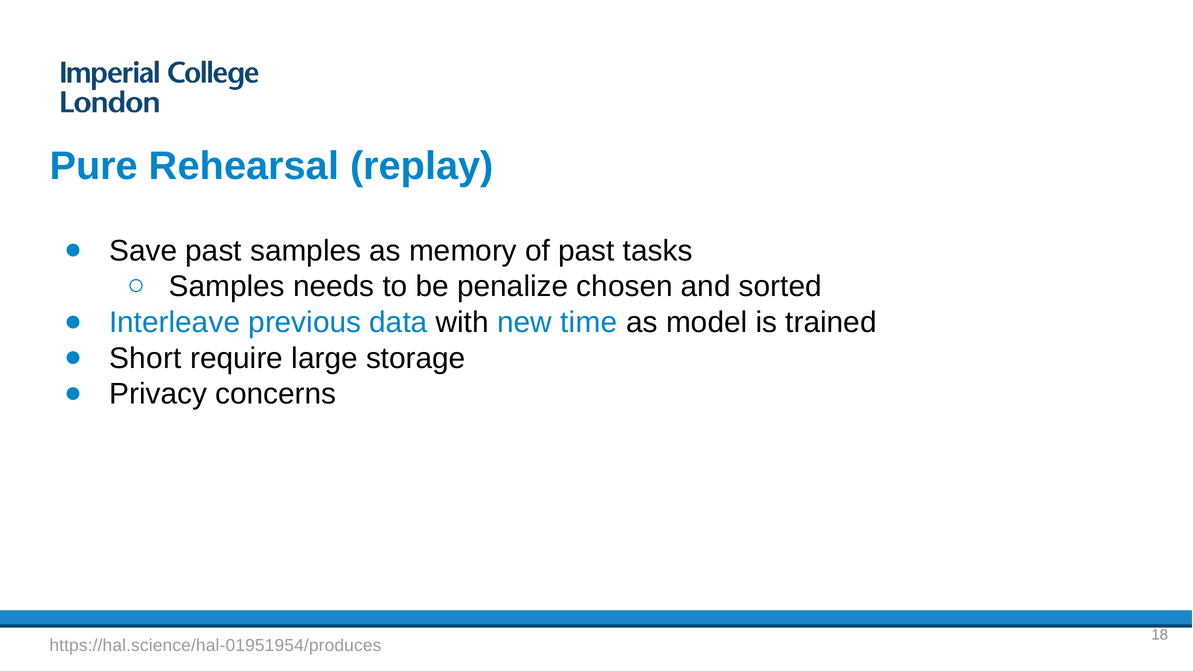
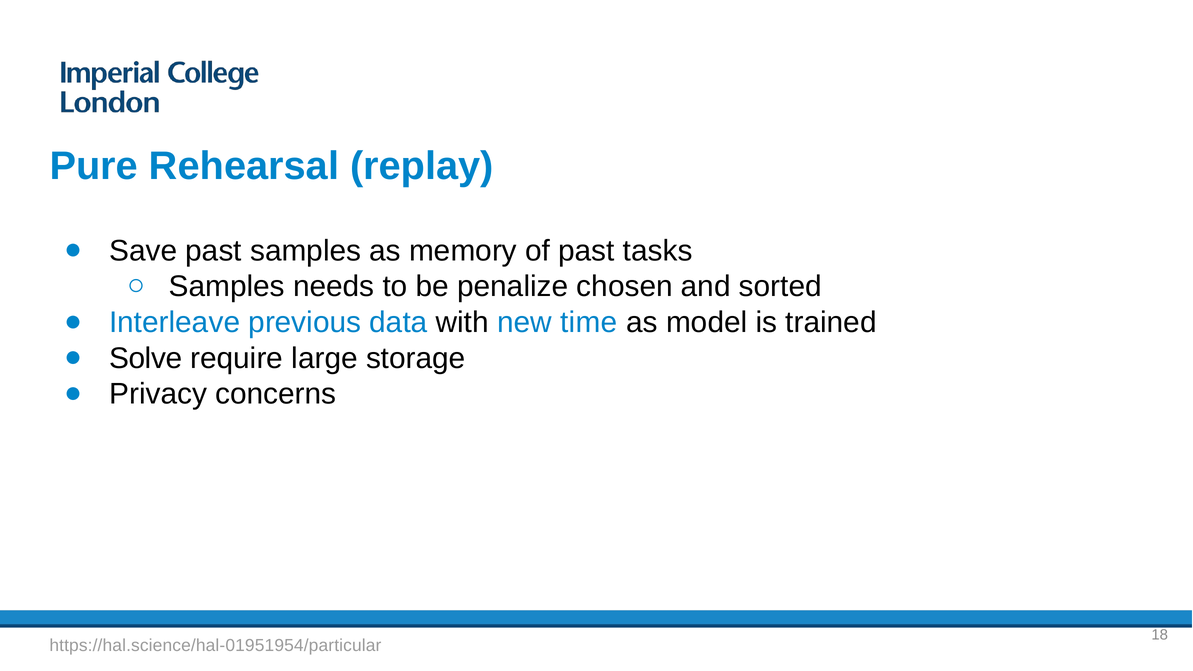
Short: Short -> Solve
https://hal.science/hal-01951954/produces: https://hal.science/hal-01951954/produces -> https://hal.science/hal-01951954/particular
